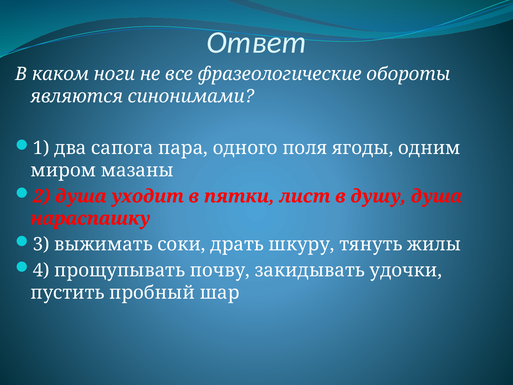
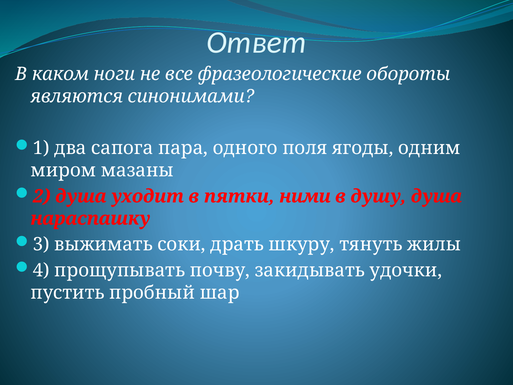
лист: лист -> ними
